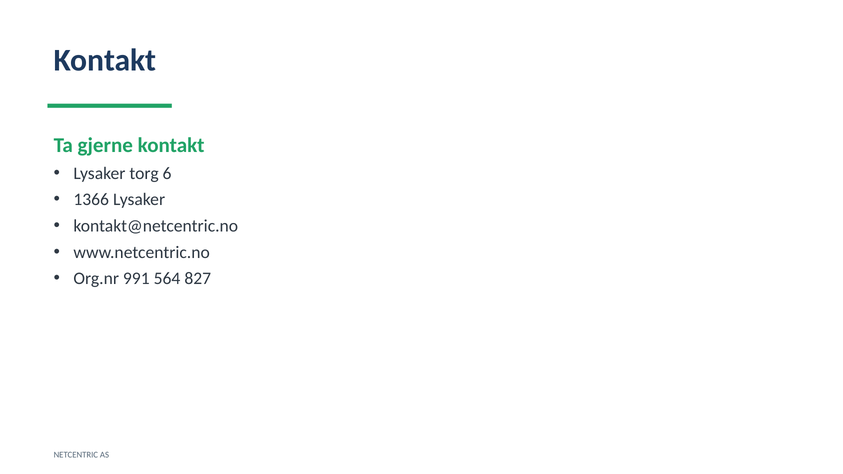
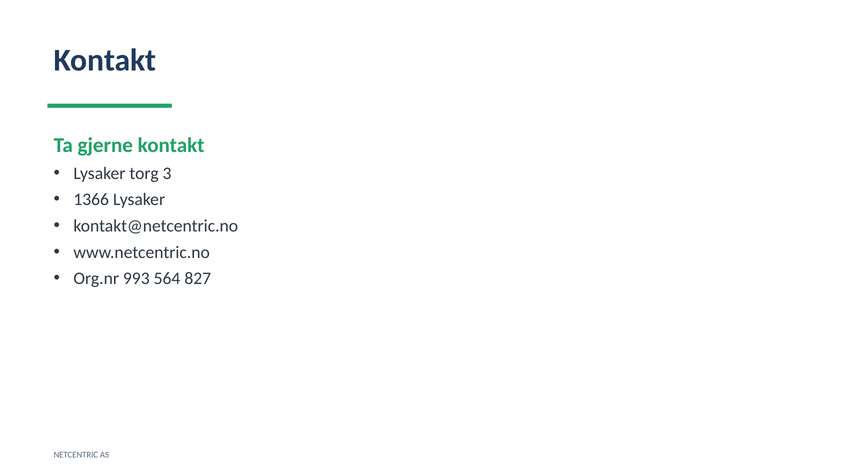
6: 6 -> 3
991: 991 -> 993
